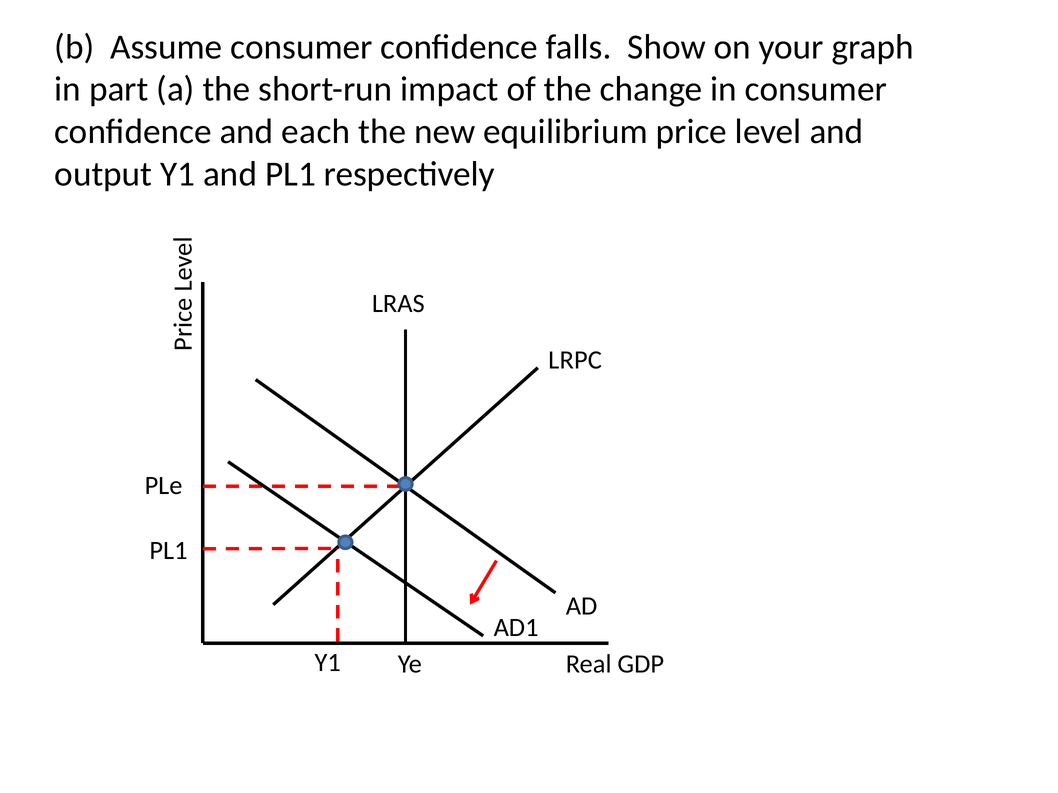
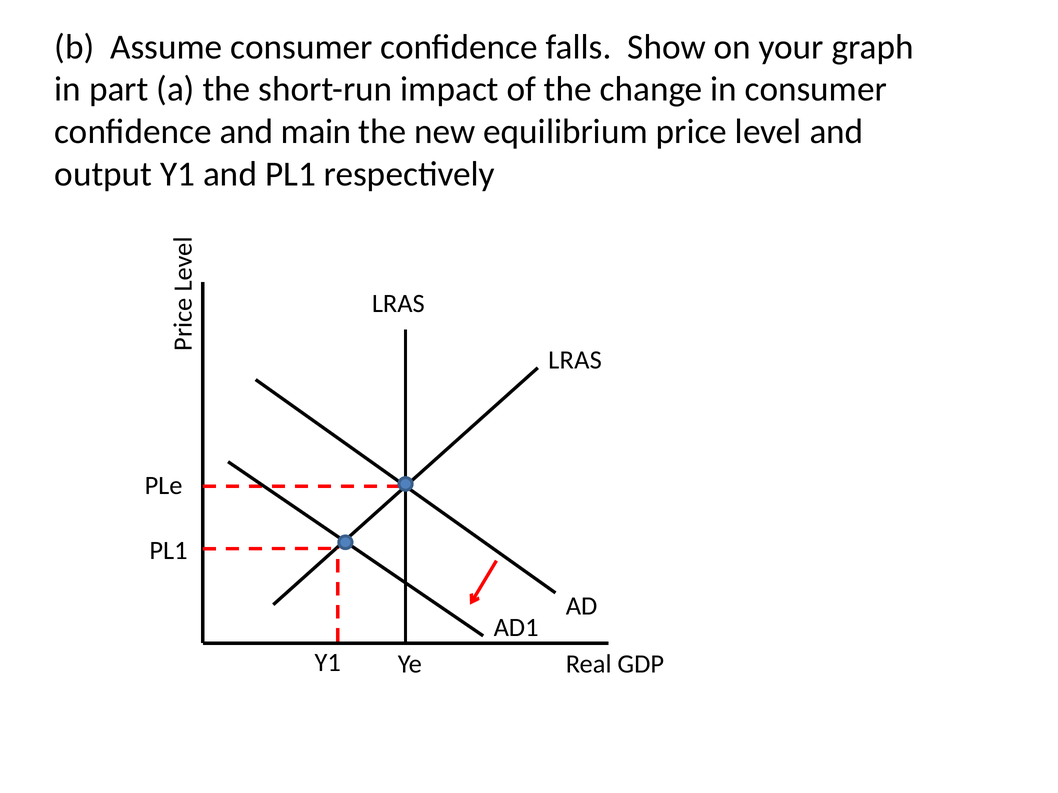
each: each -> main
LRPC at (575, 360): LRPC -> LRAS
